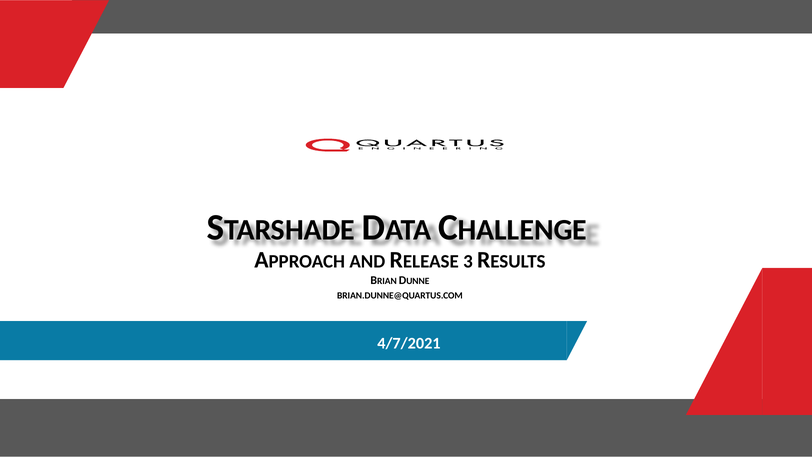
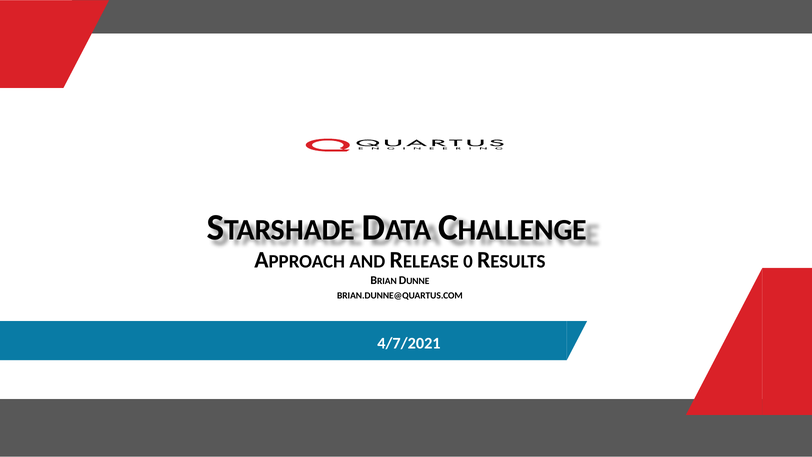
3: 3 -> 0
